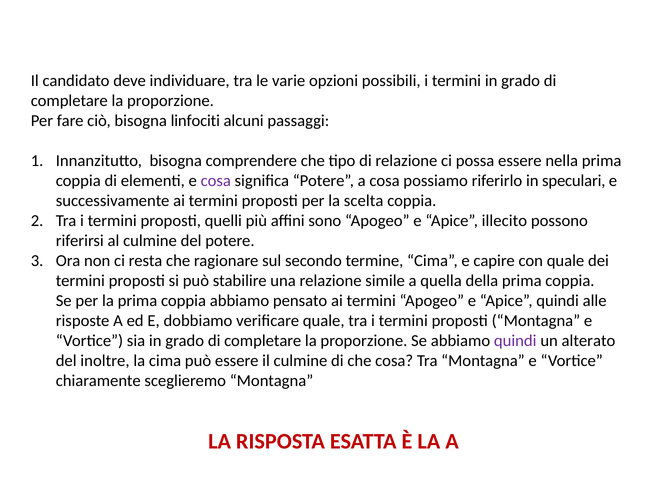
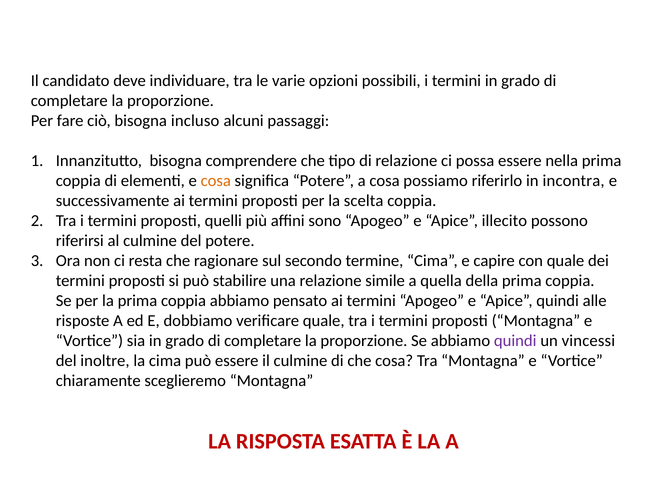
linfociti: linfociti -> incluso
cosa at (216, 181) colour: purple -> orange
speculari: speculari -> incontra
alterato: alterato -> vincessi
